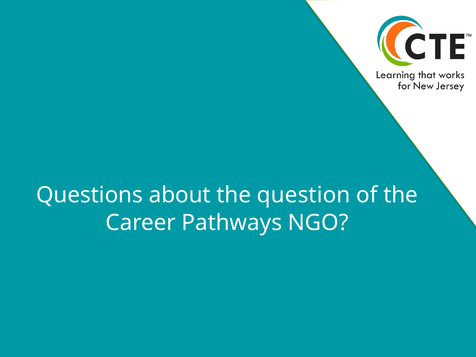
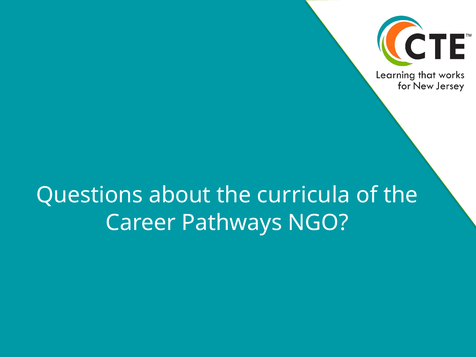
question: question -> curricula
